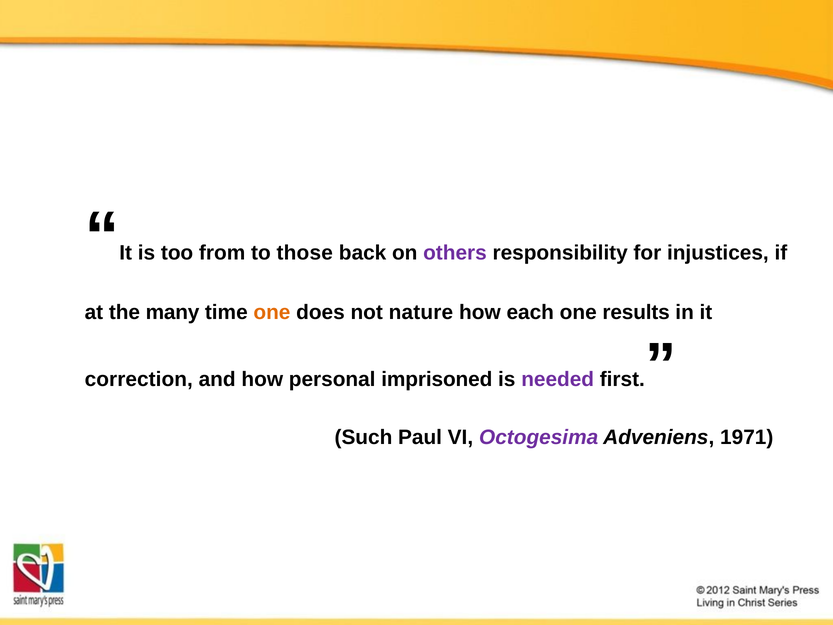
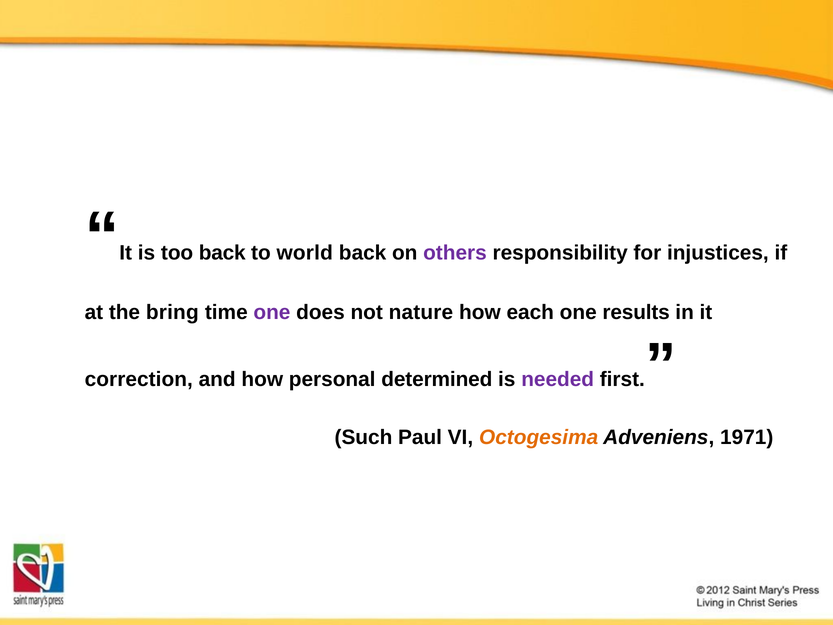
too from: from -> back
those: those -> world
many: many -> bring
one at (272, 312) colour: orange -> purple
imprisoned: imprisoned -> determined
Octogesima colour: purple -> orange
